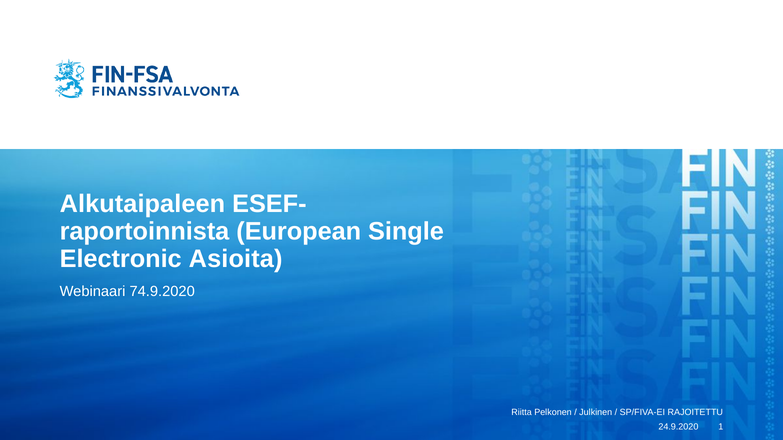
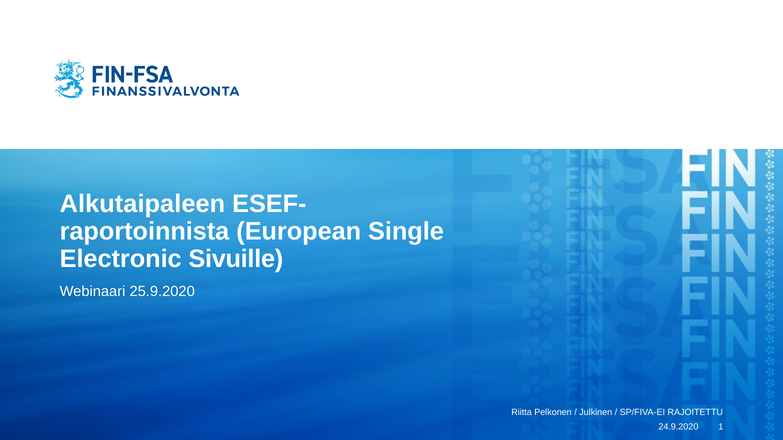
Asioita: Asioita -> Sivuille
74.9.2020: 74.9.2020 -> 25.9.2020
